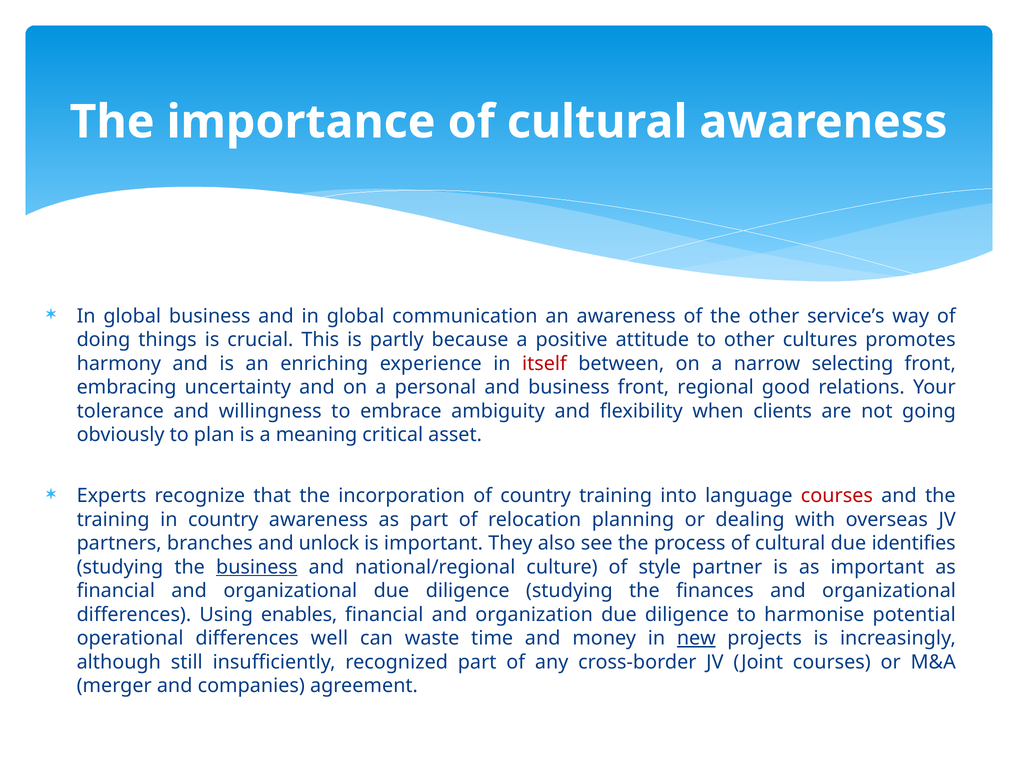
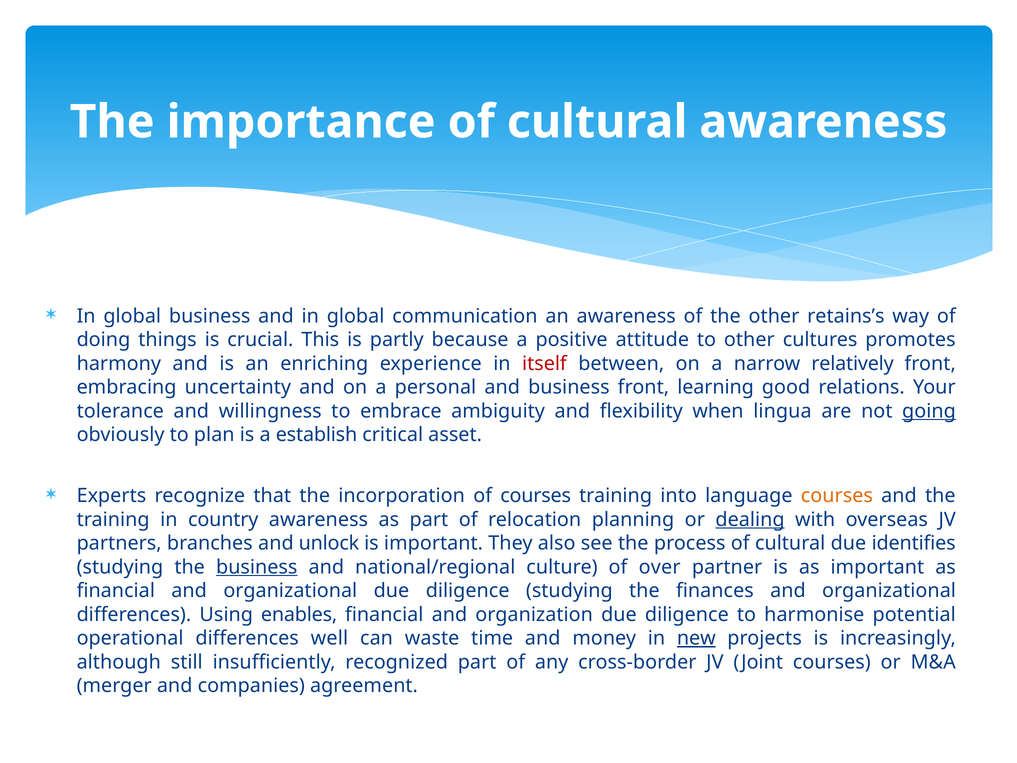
service’s: service’s -> retains’s
selecting: selecting -> relatively
regional: regional -> learning
clients: clients -> lingua
going underline: none -> present
meaning: meaning -> establish
of country: country -> courses
courses at (837, 496) colour: red -> orange
dealing underline: none -> present
style: style -> over
